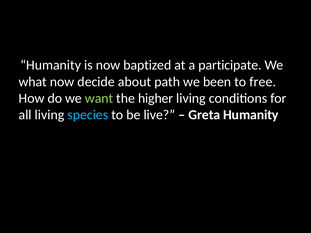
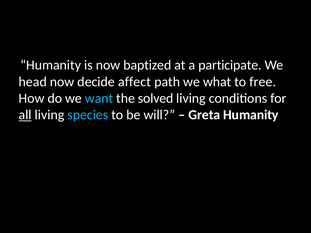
what: what -> head
about: about -> affect
been: been -> what
want colour: light green -> light blue
higher: higher -> solved
all underline: none -> present
live: live -> will
